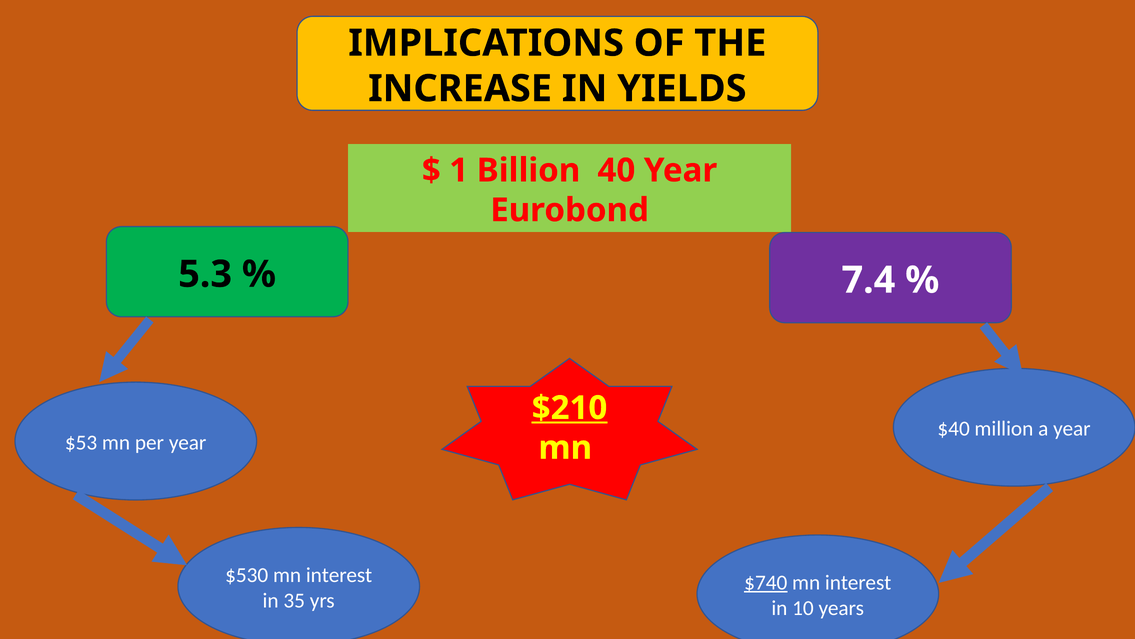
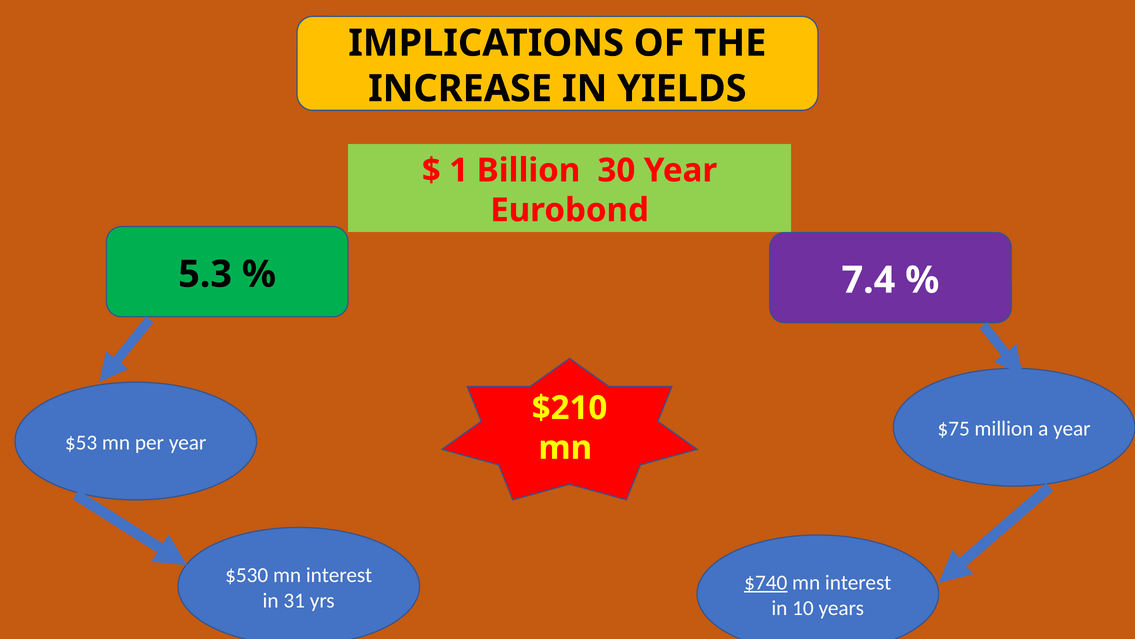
40: 40 -> 30
$210 underline: present -> none
$40: $40 -> $75
35: 35 -> 31
